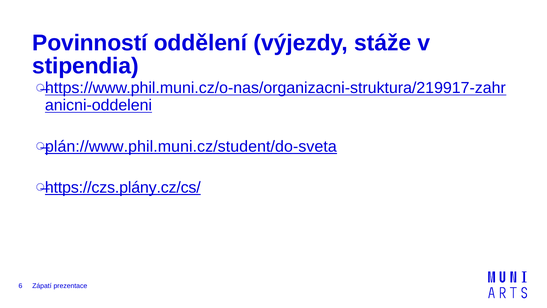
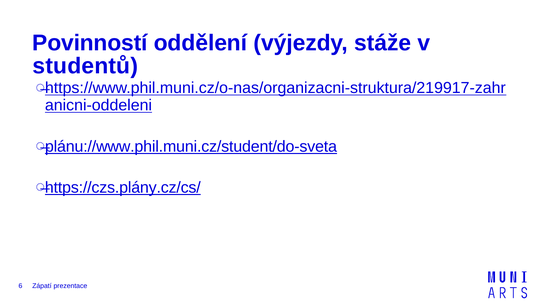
stipendia: stipendia -> studentů
plán://www.phil.muni.cz/student/do-sveta: plán://www.phil.muni.cz/student/do-sveta -> plánu://www.phil.muni.cz/student/do-sveta
